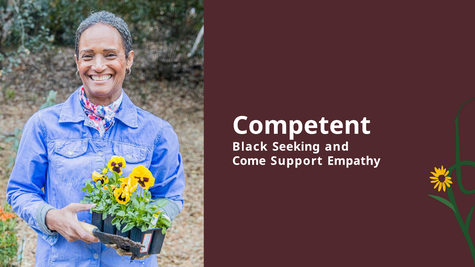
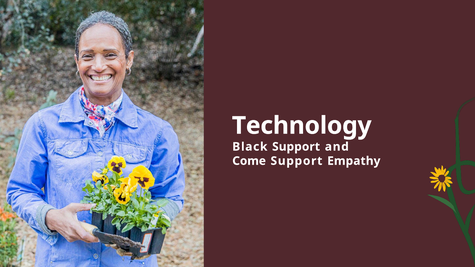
Competent: Competent -> Technology
Black Seeking: Seeking -> Support
